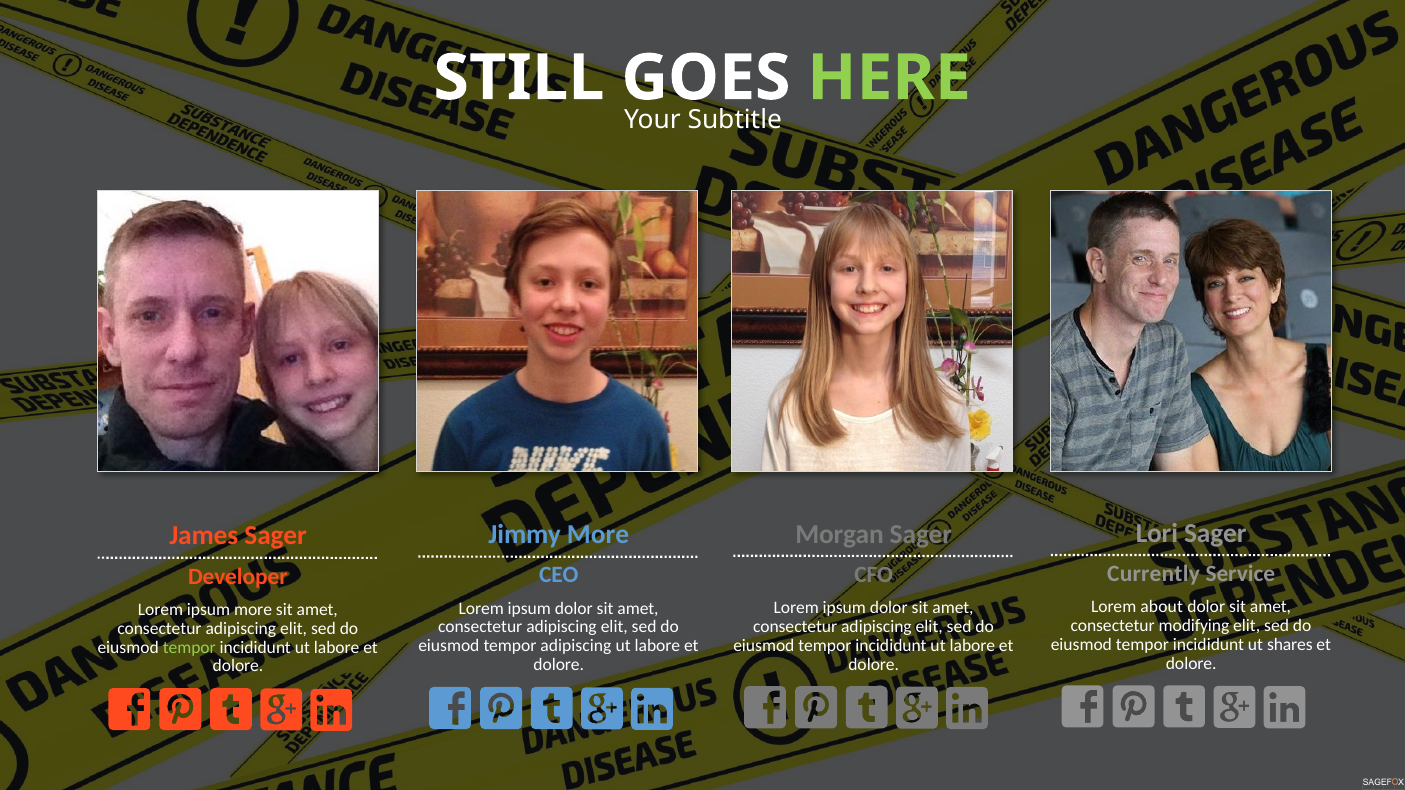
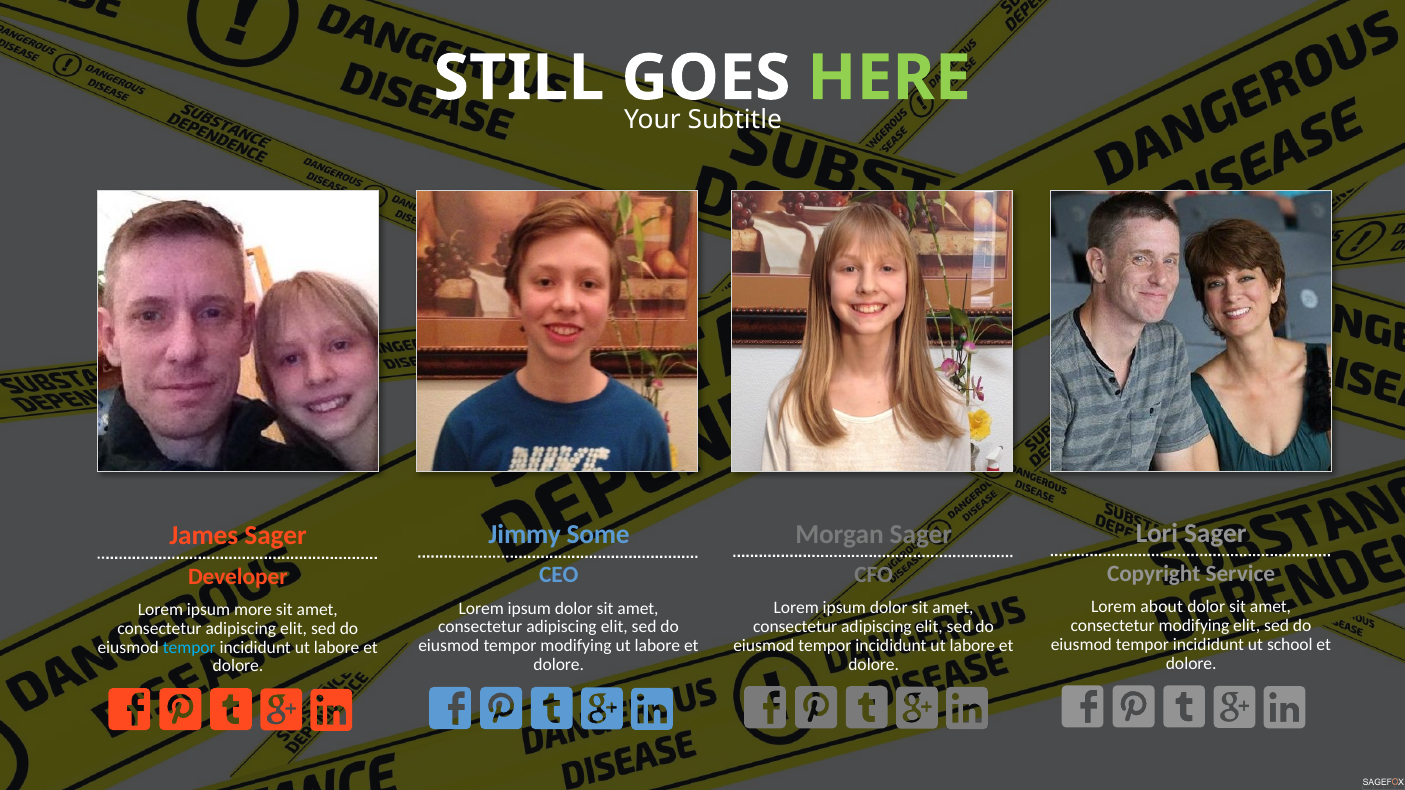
Jimmy More: More -> Some
Currently: Currently -> Copyright
shares: shares -> school
tempor adipiscing: adipiscing -> modifying
tempor at (189, 647) colour: light green -> light blue
